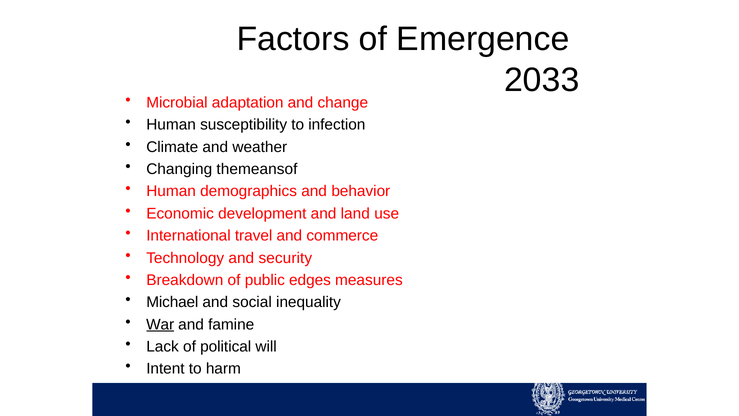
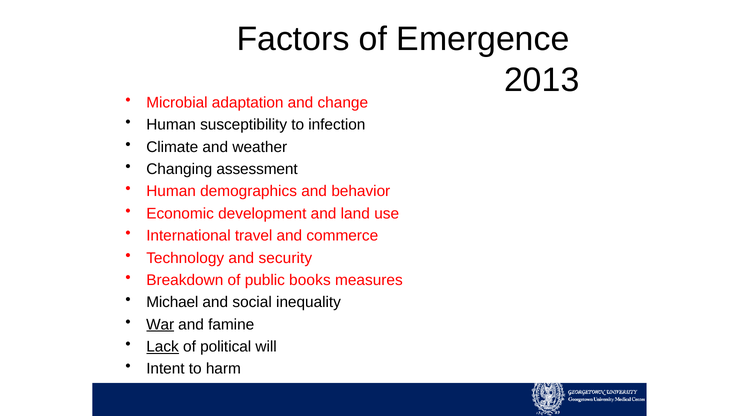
2033: 2033 -> 2013
themeansof: themeansof -> assessment
edges: edges -> books
Lack underline: none -> present
